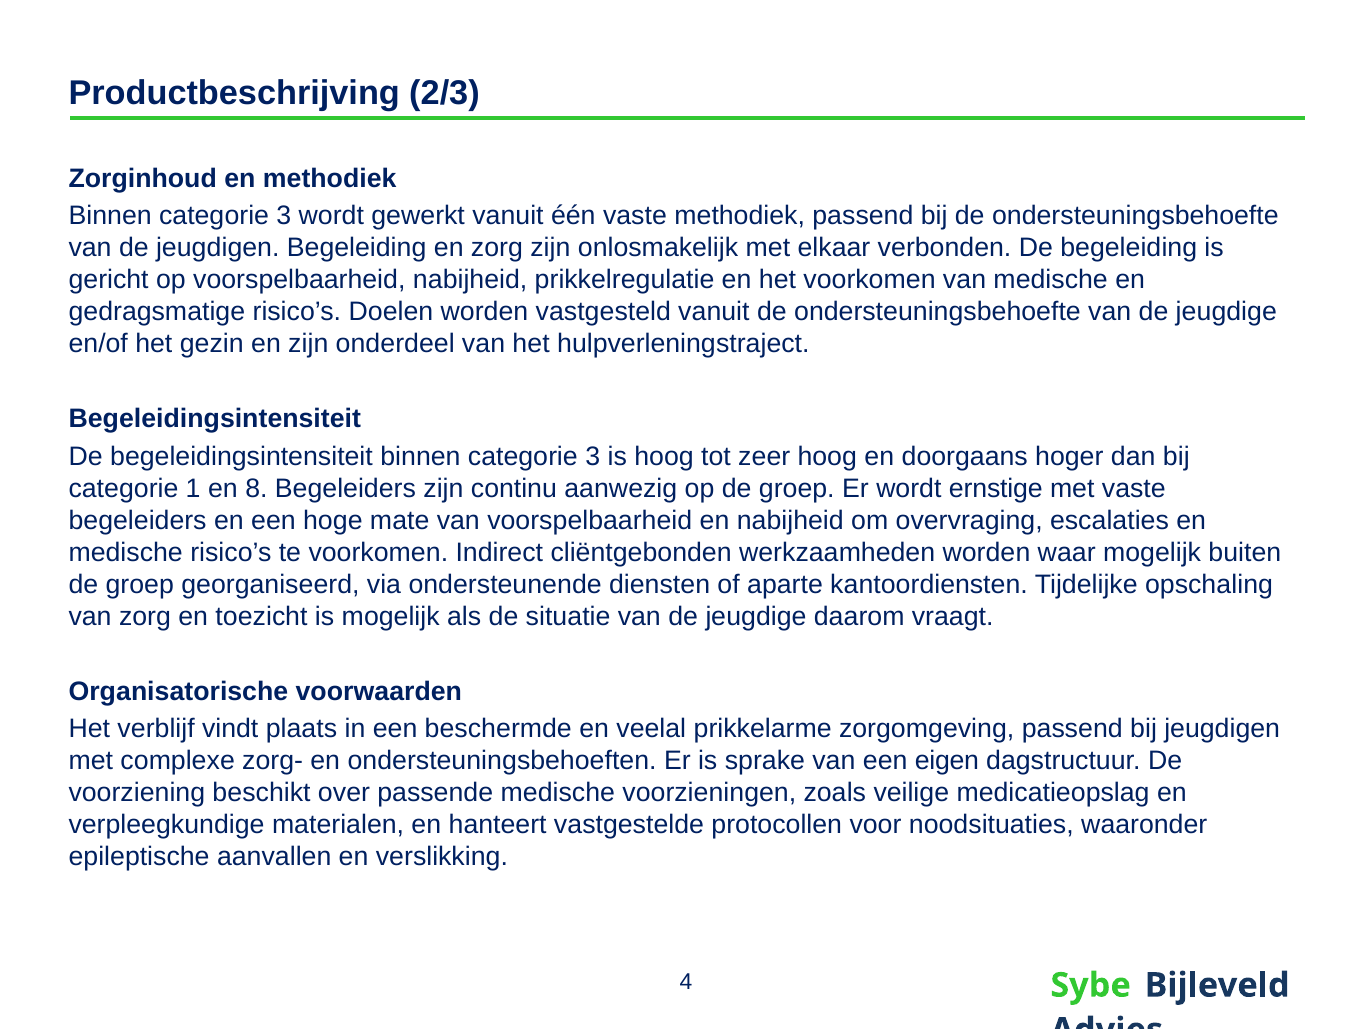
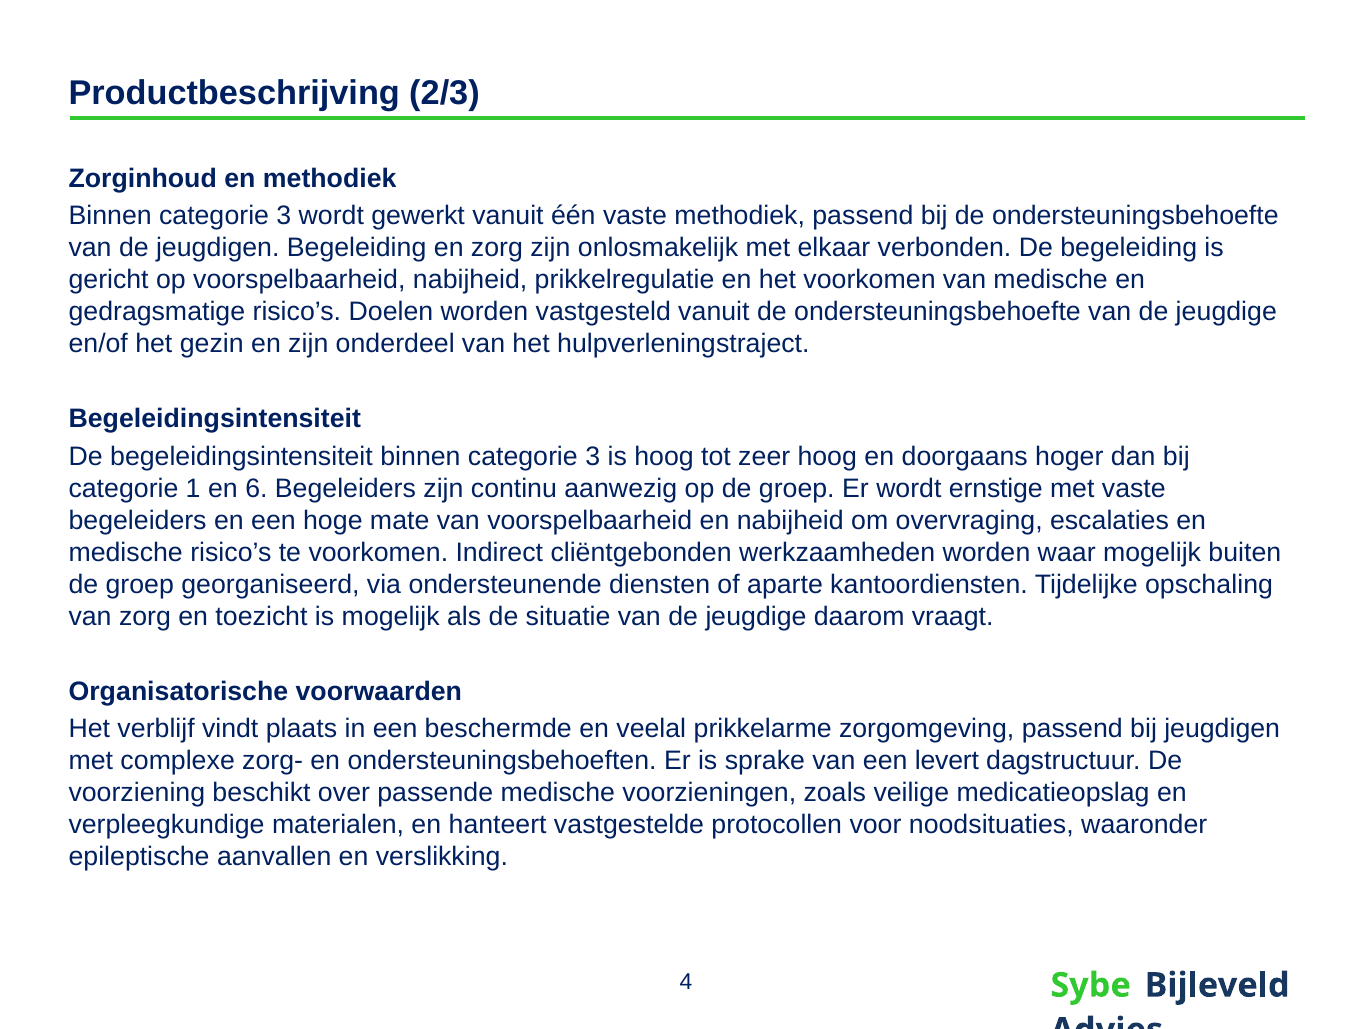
8: 8 -> 6
eigen: eigen -> levert
